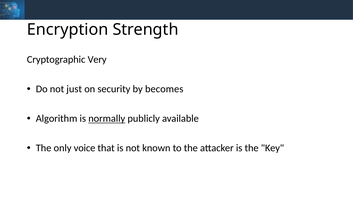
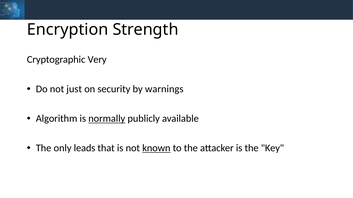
becomes: becomes -> warnings
voice: voice -> leads
known underline: none -> present
